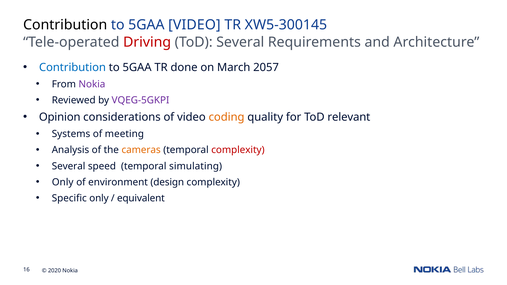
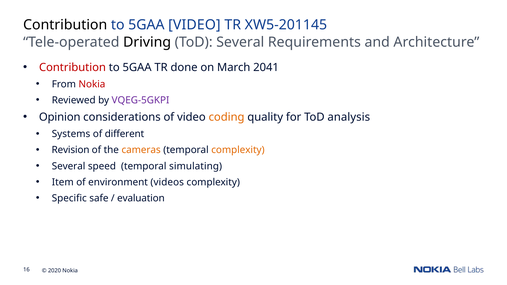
XW5-300145: XW5-300145 -> XW5-201145
Driving colour: red -> black
Contribution at (72, 67) colour: blue -> red
2057: 2057 -> 2041
Nokia at (92, 84) colour: purple -> red
relevant: relevant -> analysis
meeting: meeting -> different
Analysis: Analysis -> Revision
complexity at (238, 150) colour: red -> orange
Only at (63, 182): Only -> Item
design: design -> videos
Specific only: only -> safe
equivalent: equivalent -> evaluation
